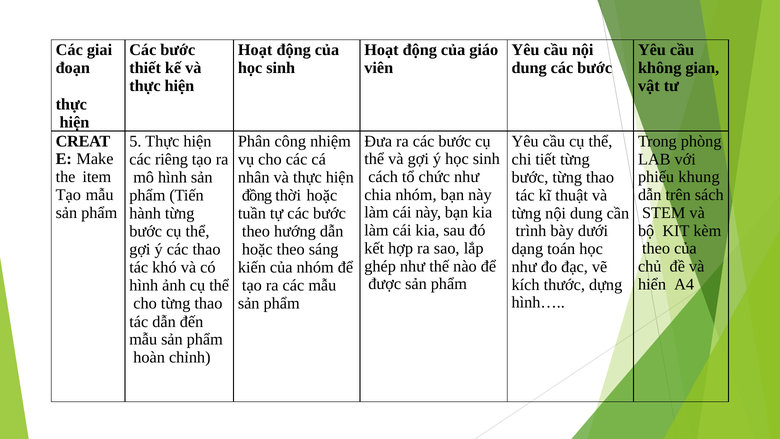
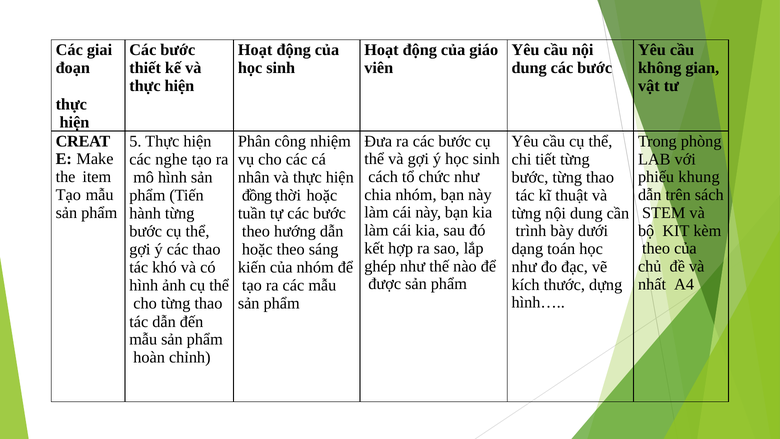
riêng: riêng -> nghe
hiển: hiển -> nhất
